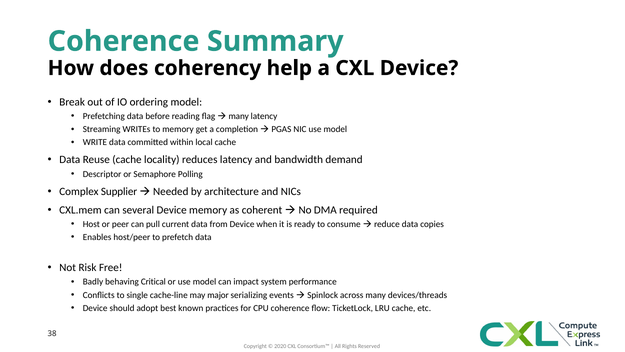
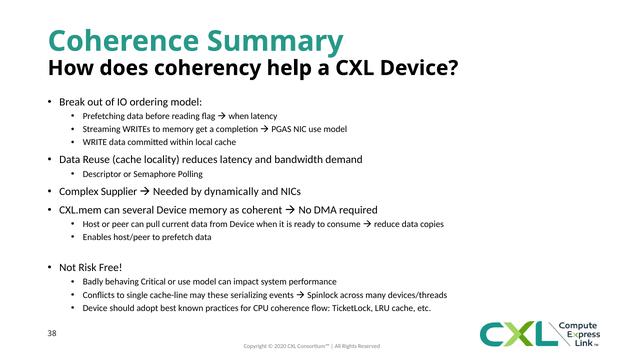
many at (239, 116): many -> when
architecture: architecture -> dynamically
major: major -> these
